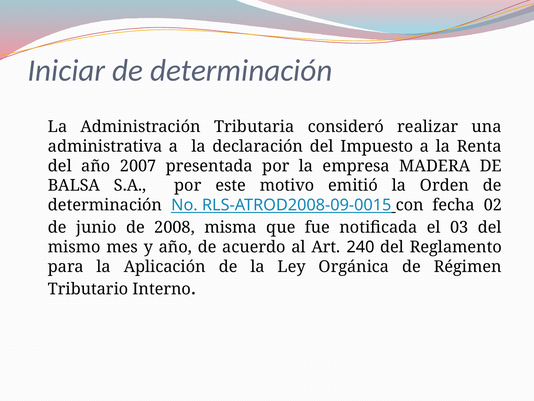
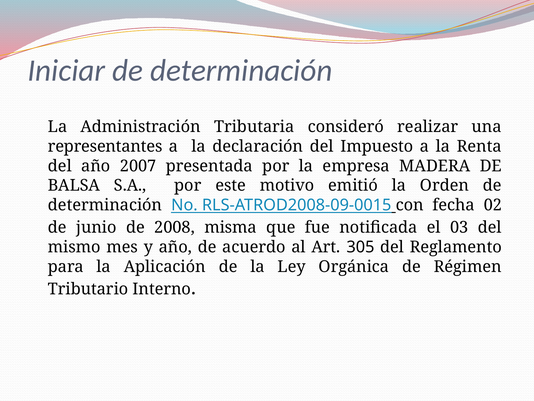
administrativa: administrativa -> representantes
240: 240 -> 305
